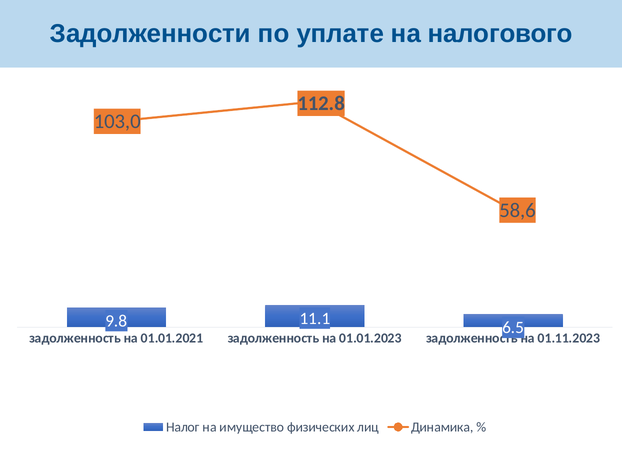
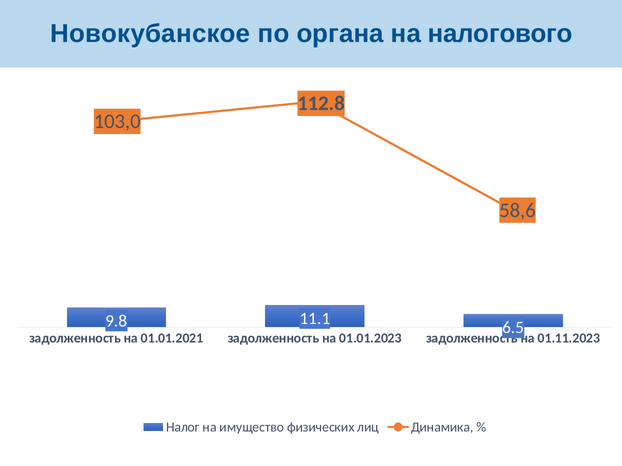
Задолженности: Задолженности -> Новокубанское
уплате: уплате -> органа
